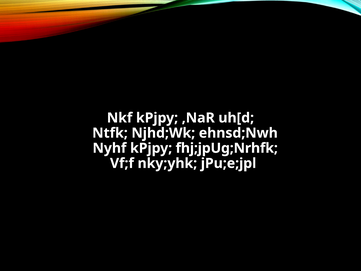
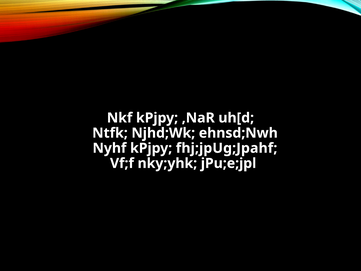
fhj;jpUg;Nrhfk: fhj;jpUg;Nrhfk -> fhj;jpUg;Jpahf
